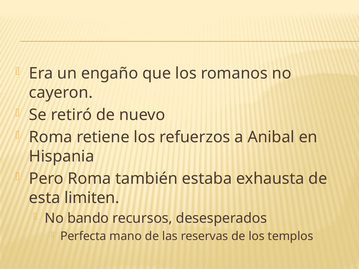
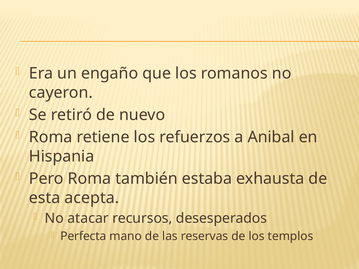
limiten: limiten -> acepta
bando: bando -> atacar
